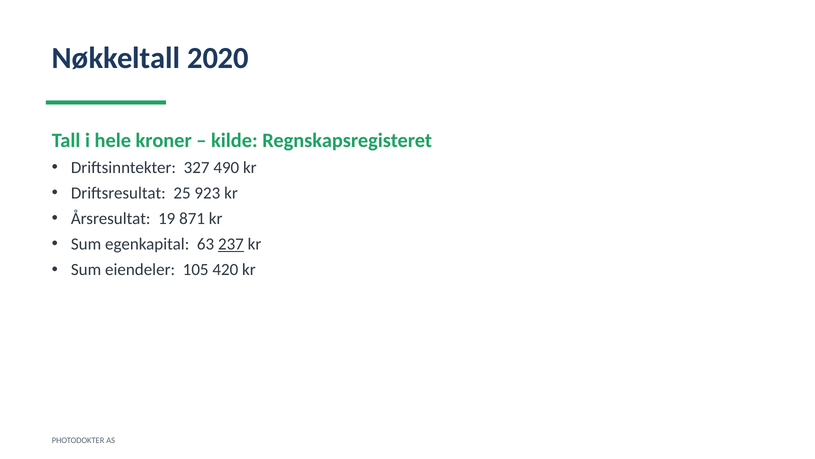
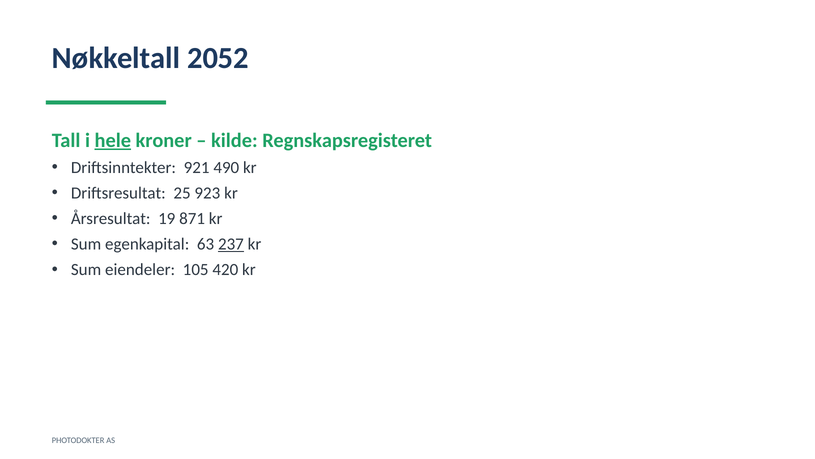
2020: 2020 -> 2052
hele underline: none -> present
327: 327 -> 921
